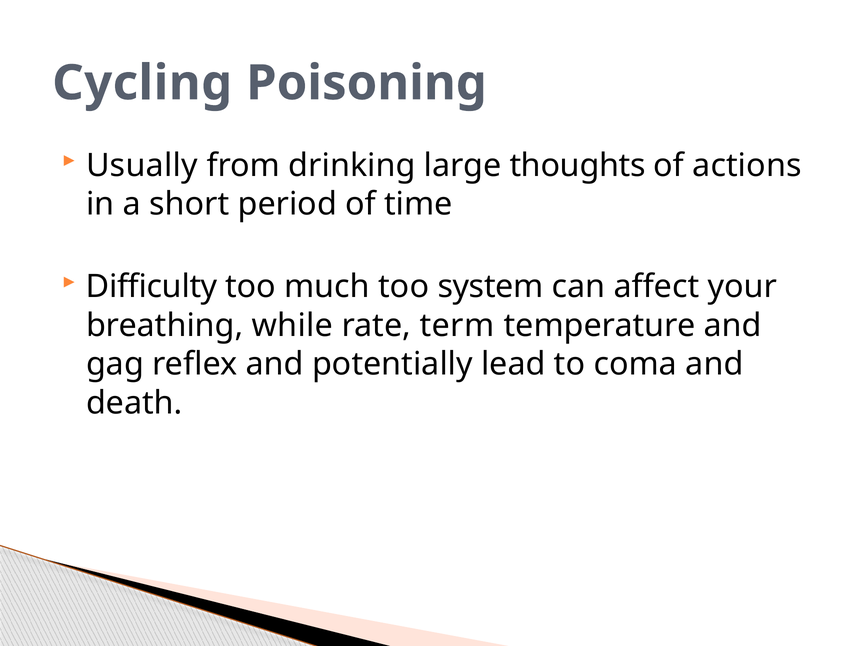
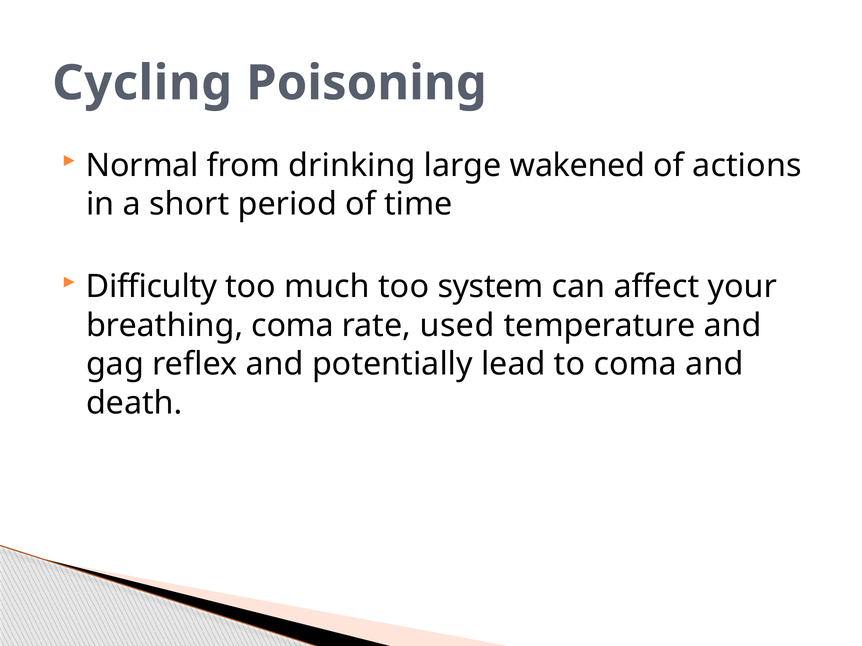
Usually: Usually -> Normal
thoughts: thoughts -> wakened
breathing while: while -> coma
term: term -> used
